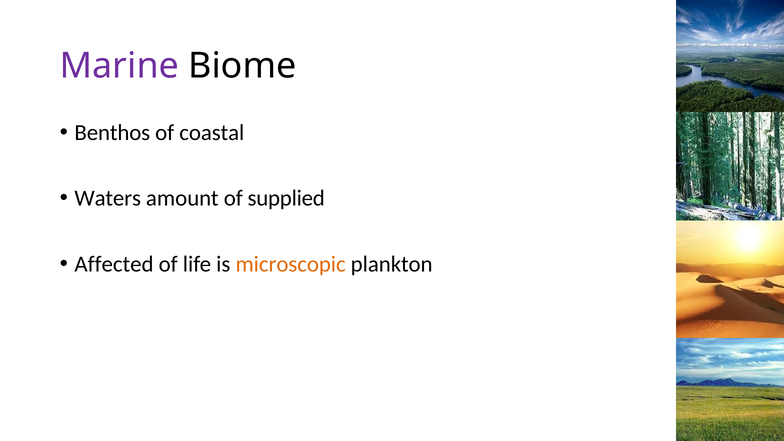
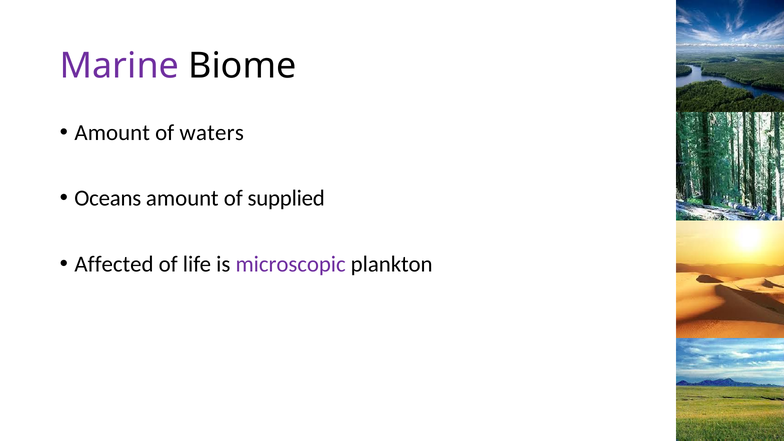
Benthos at (112, 133): Benthos -> Amount
coastal: coastal -> waters
Waters: Waters -> Oceans
microscopic colour: orange -> purple
